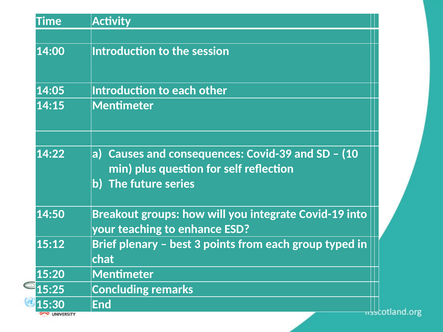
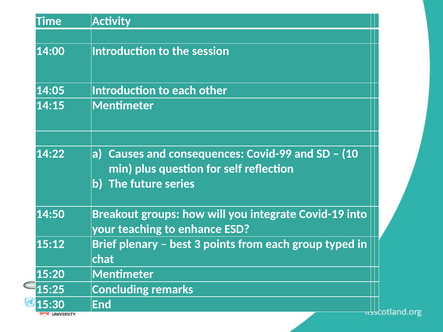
Covid-39: Covid-39 -> Covid-99
